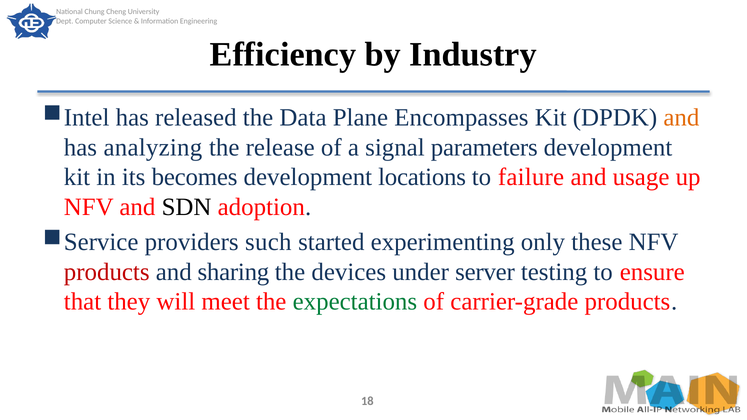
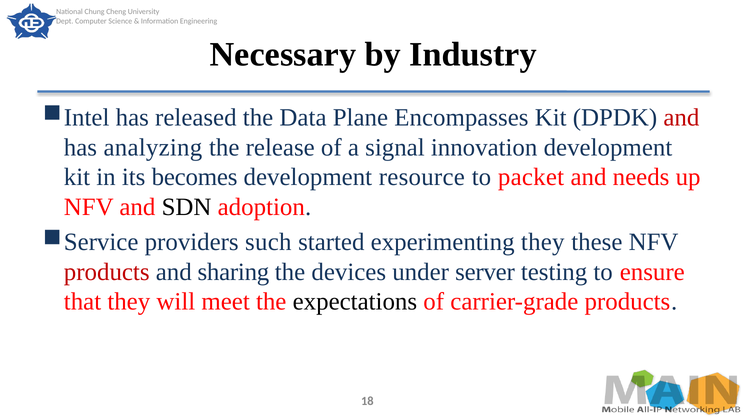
Efficiency: Efficiency -> Necessary
and at (681, 118) colour: orange -> red
parameters: parameters -> innovation
locations: locations -> resource
failure: failure -> packet
usage: usage -> needs
experimenting only: only -> they
expectations colour: green -> black
